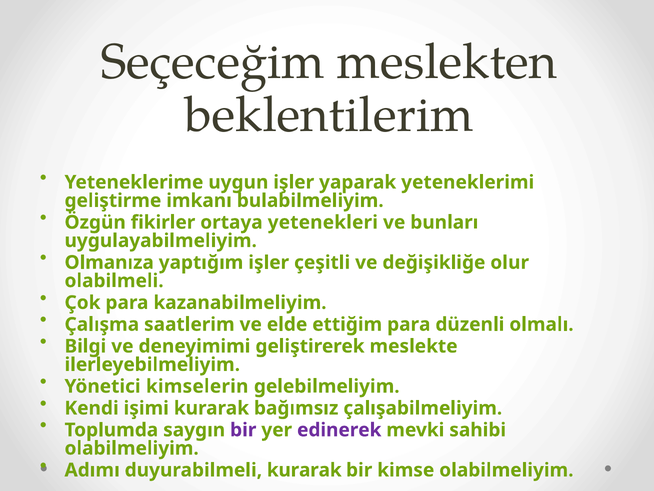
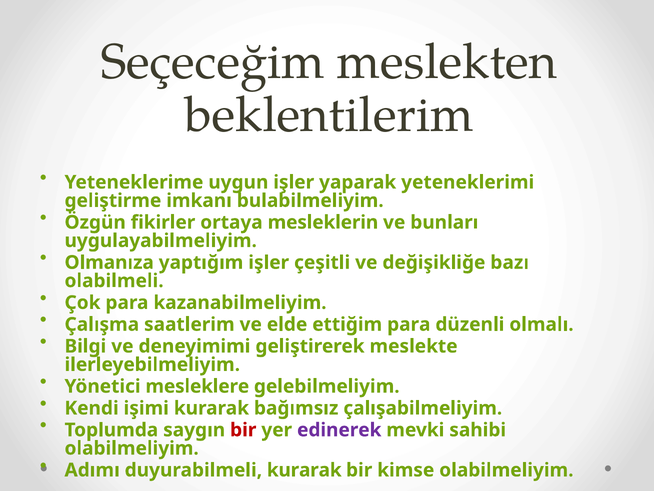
yetenekleri: yetenekleri -> mesleklerin
olur: olur -> bazı
kimselerin: kimselerin -> mesleklere
bir at (243, 430) colour: purple -> red
